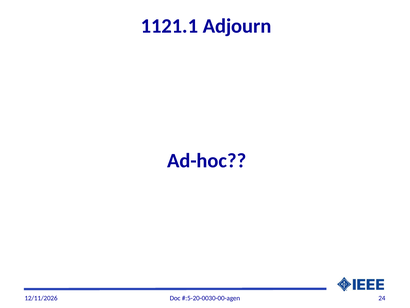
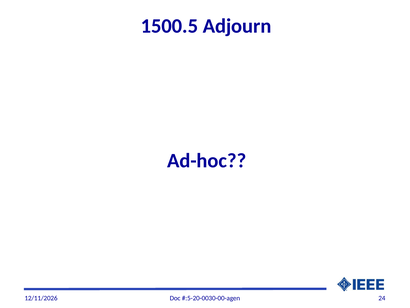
1121.1: 1121.1 -> 1500.5
